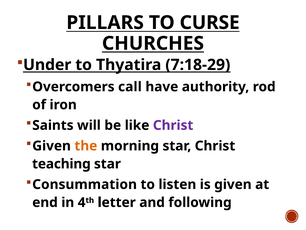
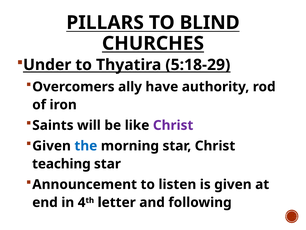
CURSE: CURSE -> BLIND
7:18-29: 7:18-29 -> 5:18-29
call: call -> ally
the colour: orange -> blue
Consummation: Consummation -> Announcement
